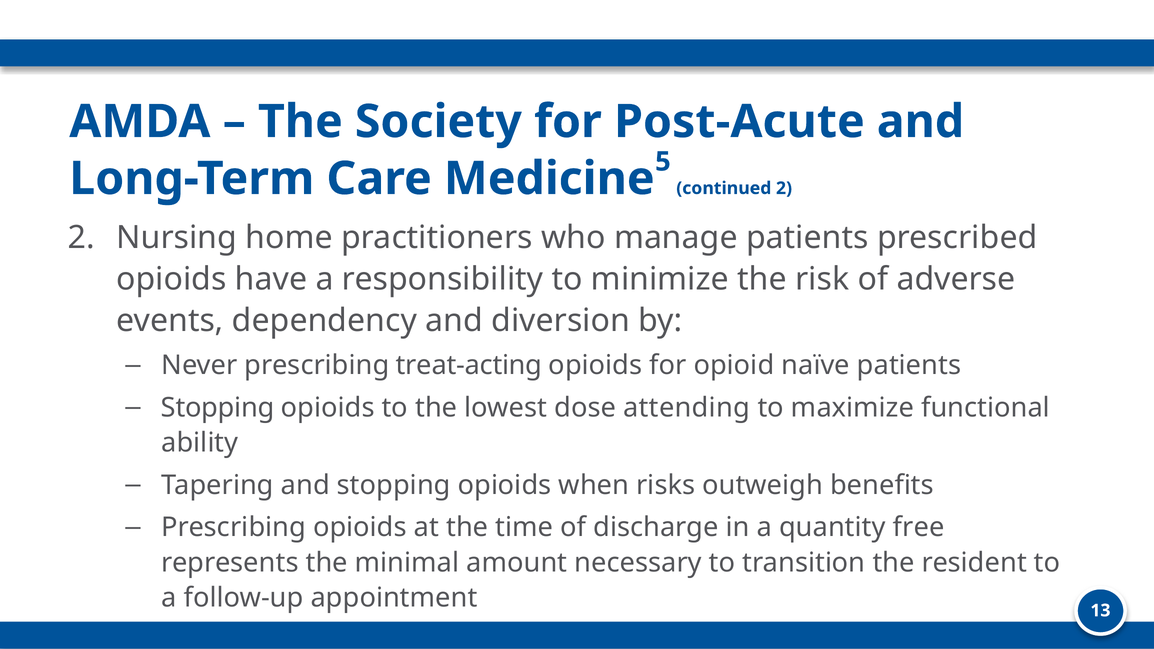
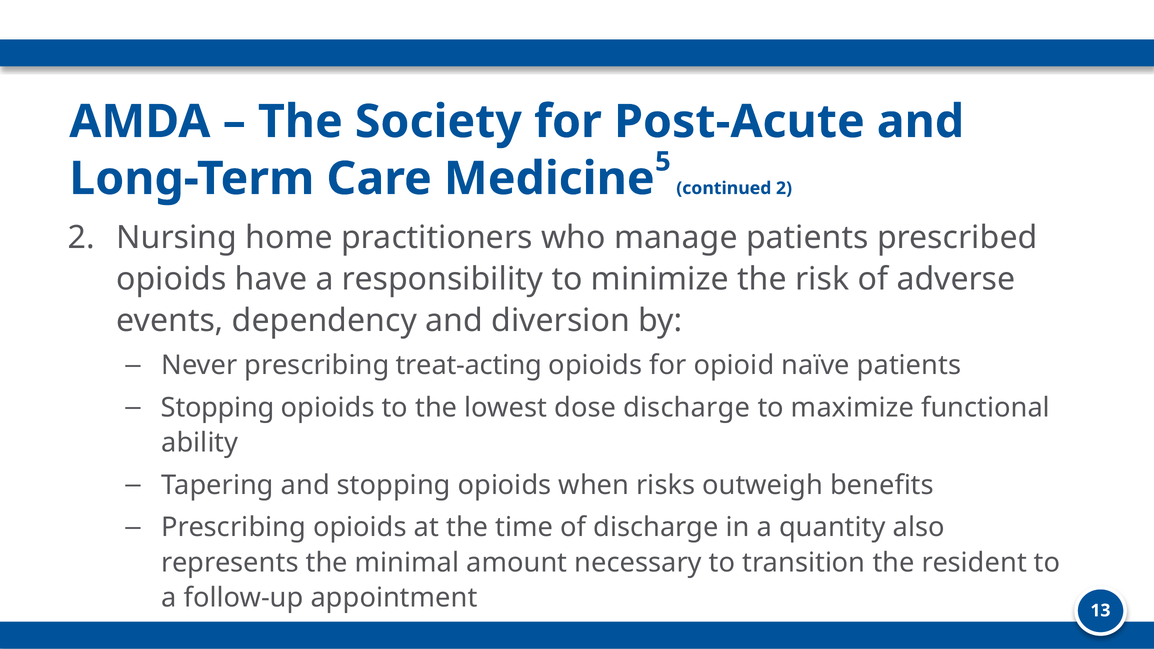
dose attending: attending -> discharge
free: free -> also
